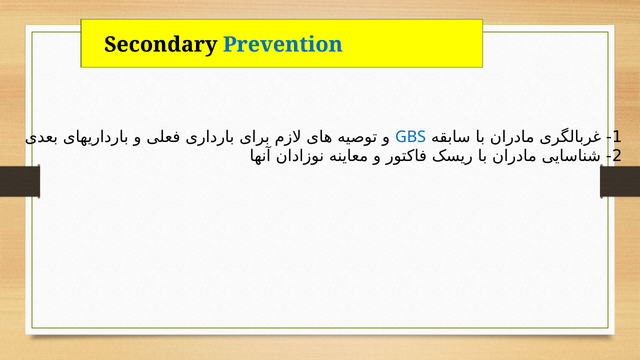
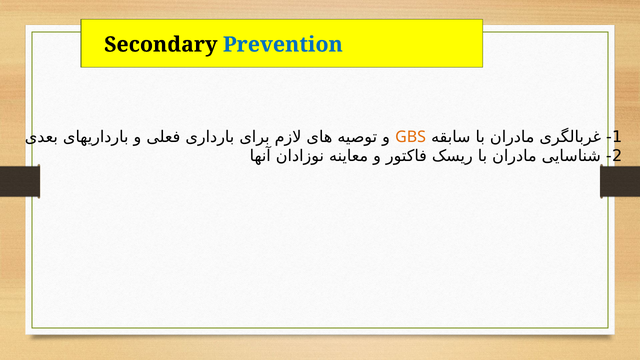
GBS colour: blue -> orange
